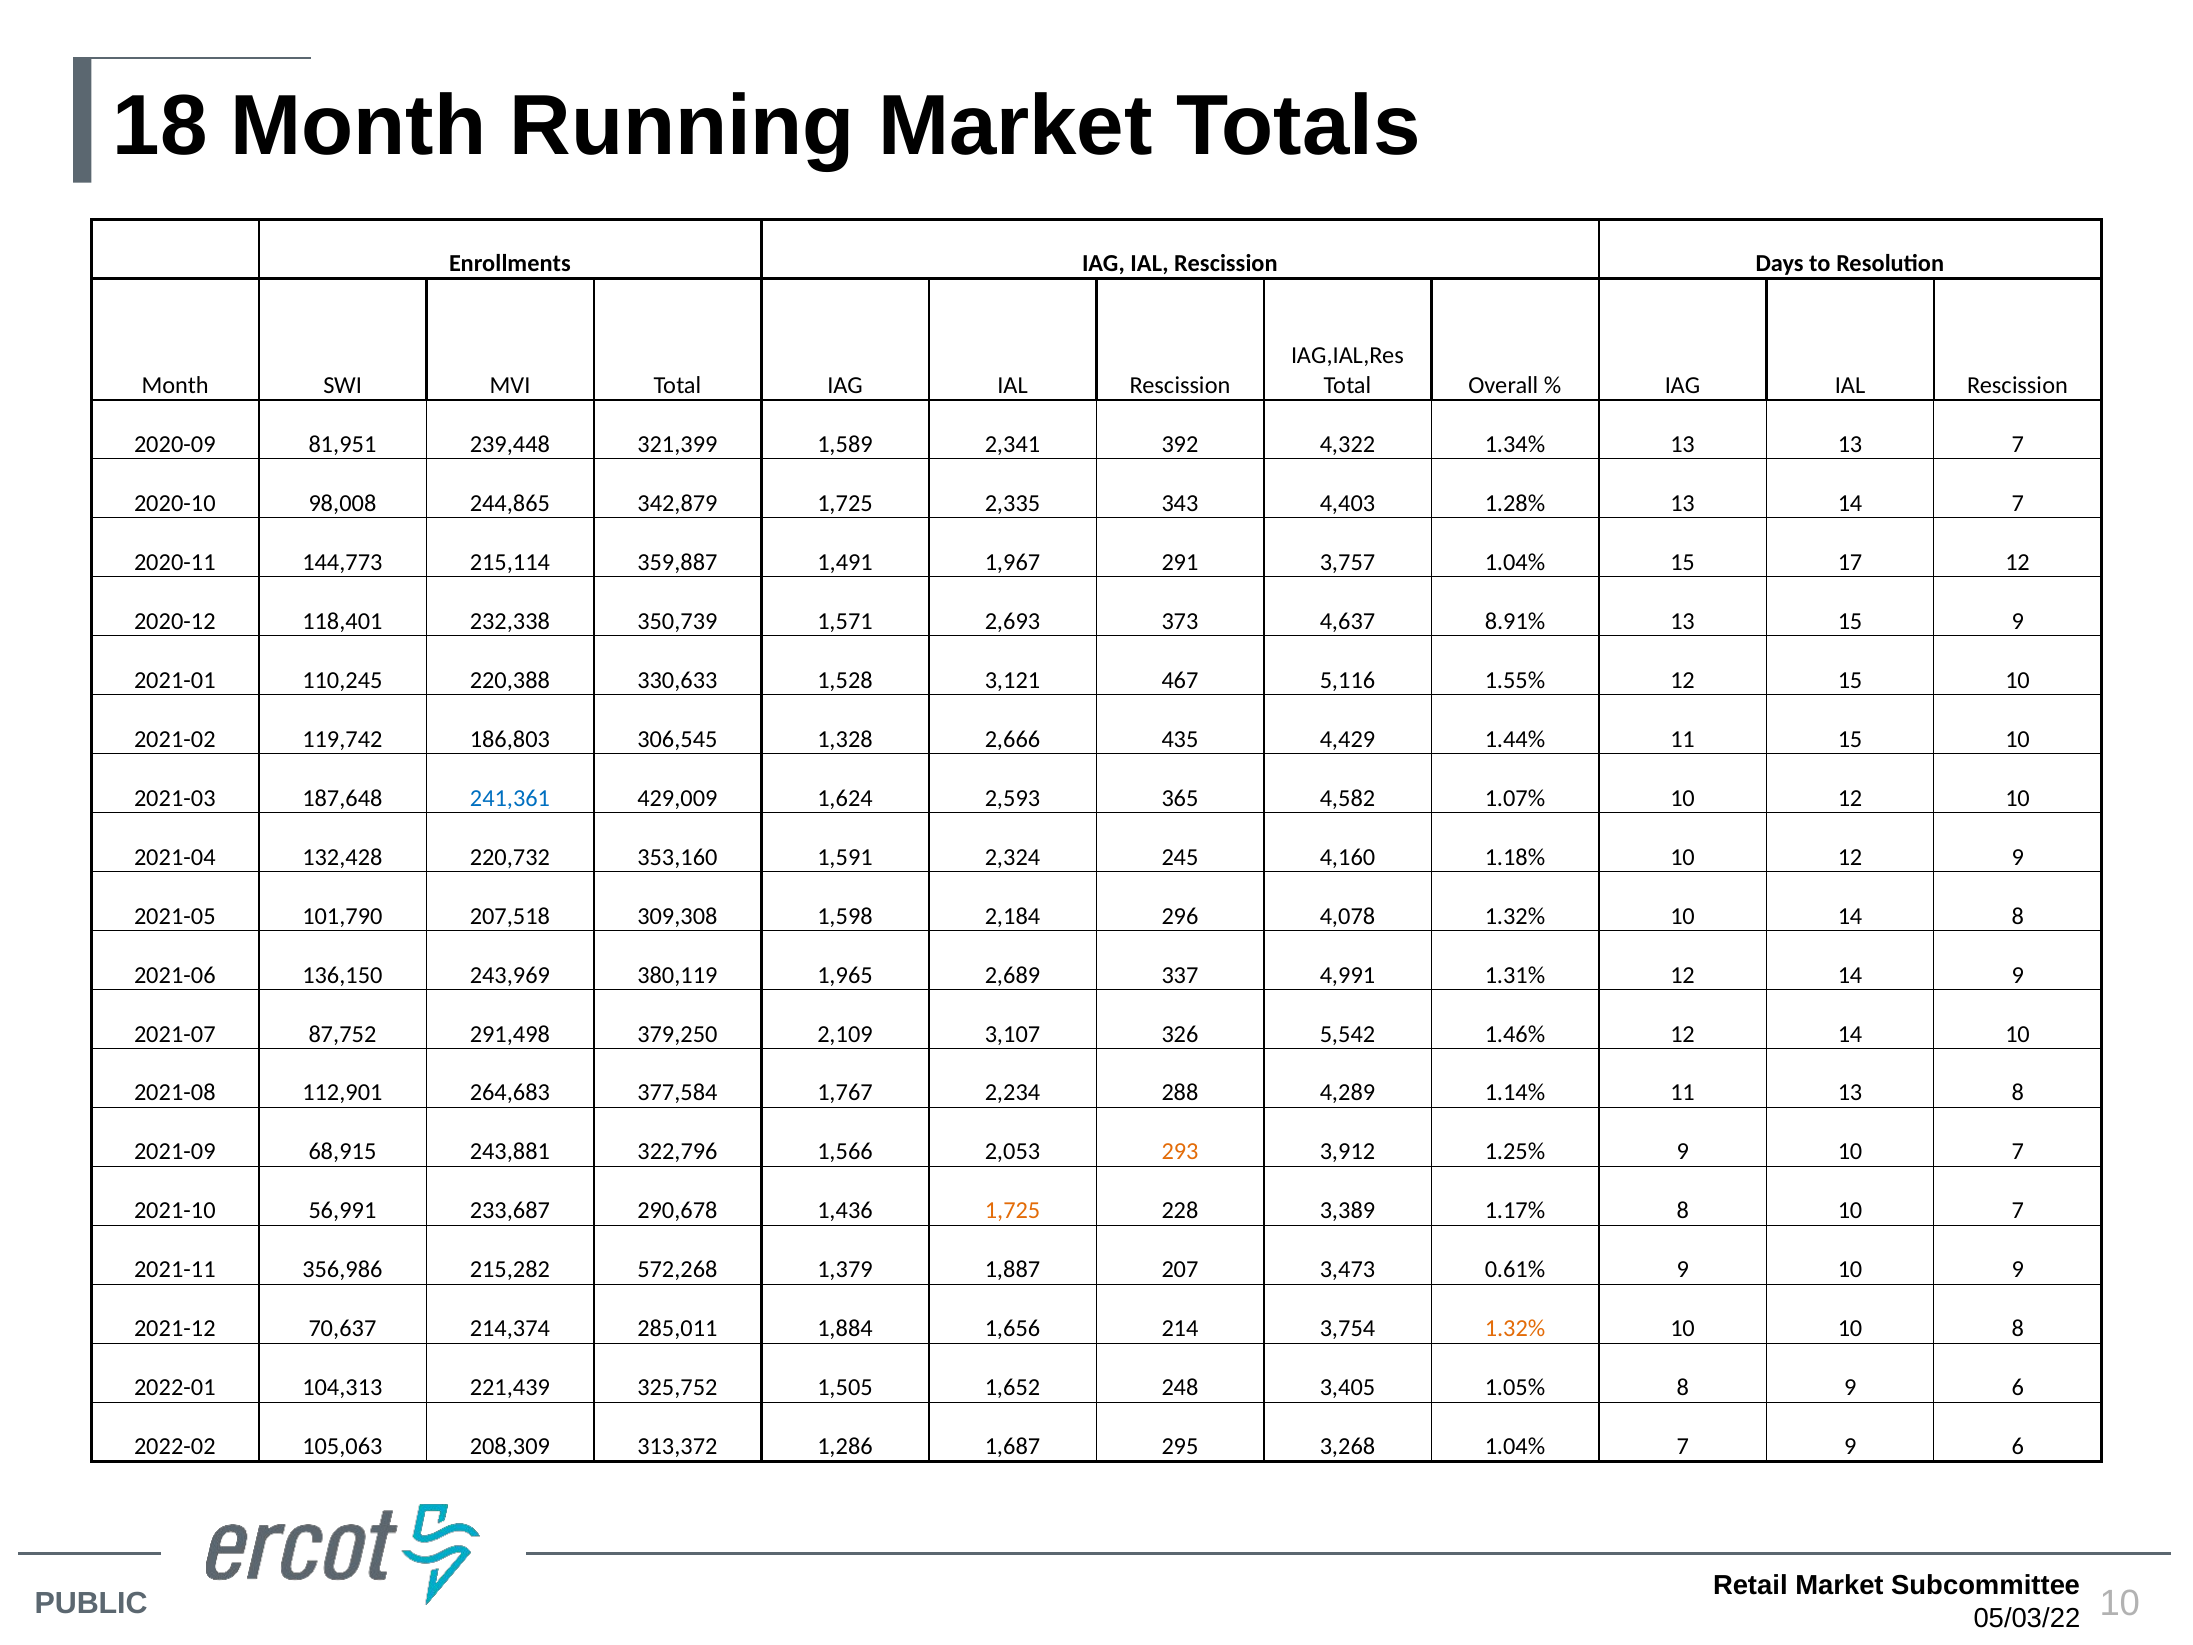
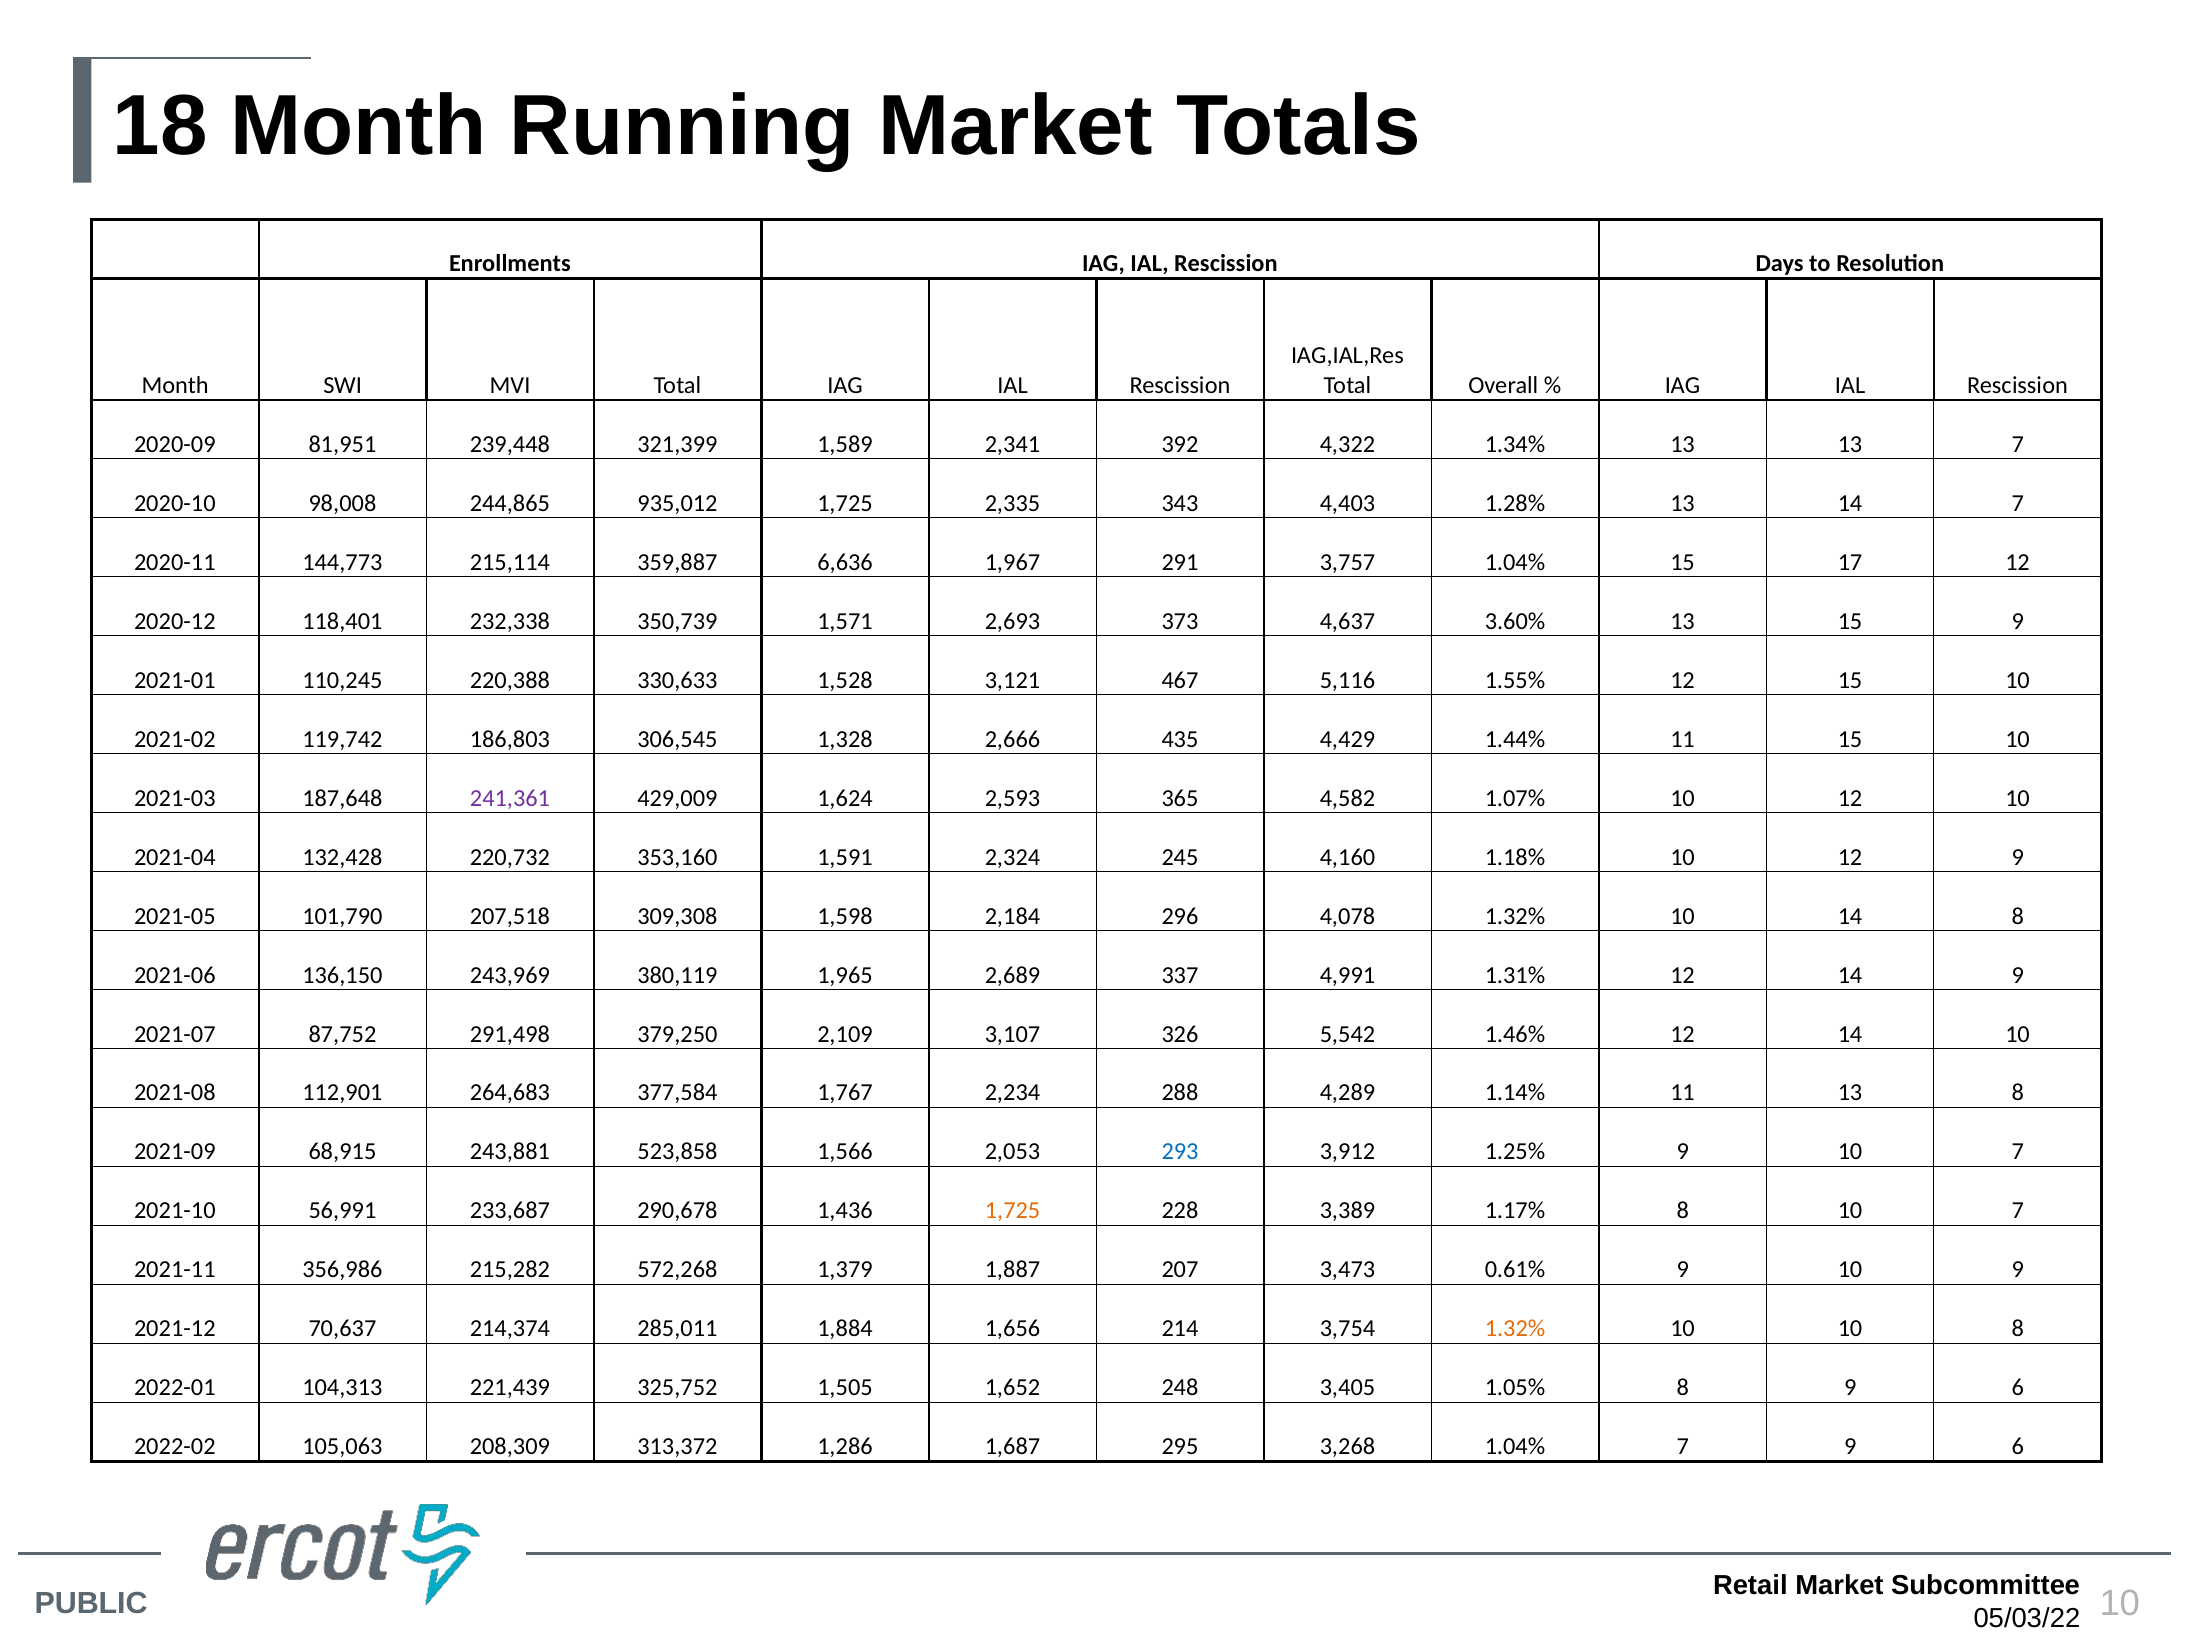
342,879: 342,879 -> 935,012
1,491: 1,491 -> 6,636
8.91%: 8.91% -> 3.60%
241,361 colour: blue -> purple
322,796: 322,796 -> 523,858
293 colour: orange -> blue
